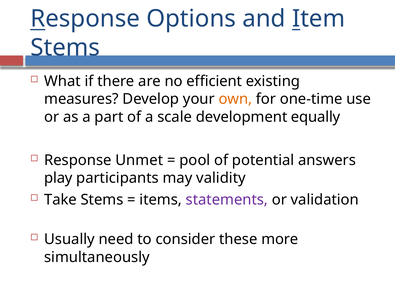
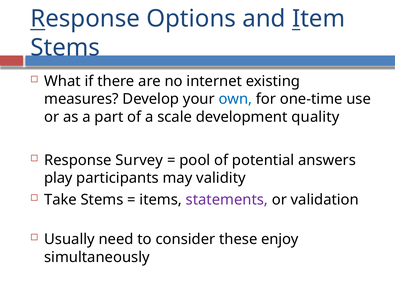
efficient: efficient -> internet
own colour: orange -> blue
equally: equally -> quality
Unmet: Unmet -> Survey
more: more -> enjoy
